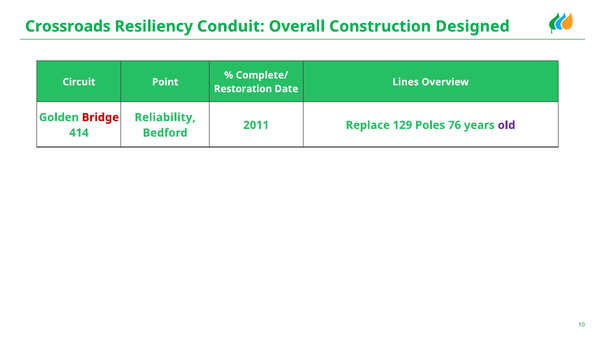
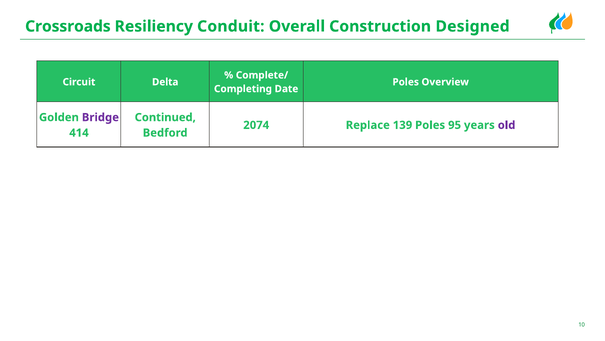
Point: Point -> Delta
Lines at (406, 82): Lines -> Poles
Restoration: Restoration -> Completing
Bridge colour: red -> purple
Reliability: Reliability -> Continued
2011: 2011 -> 2074
129: 129 -> 139
76: 76 -> 95
